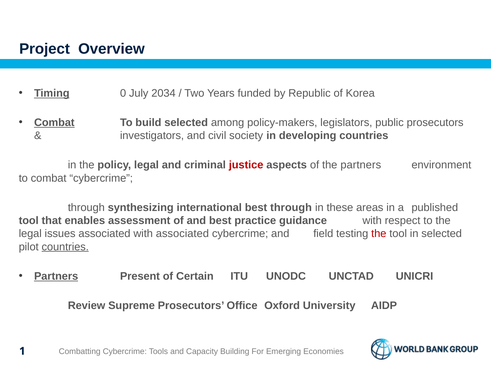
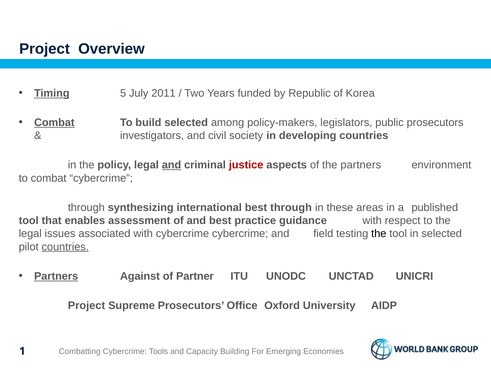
0: 0 -> 5
2034: 2034 -> 2011
and at (172, 165) underline: none -> present
with associated: associated -> cybercrime
the at (379, 234) colour: red -> black
Present: Present -> Against
Certain: Certain -> Partner
Review at (87, 306): Review -> Project
